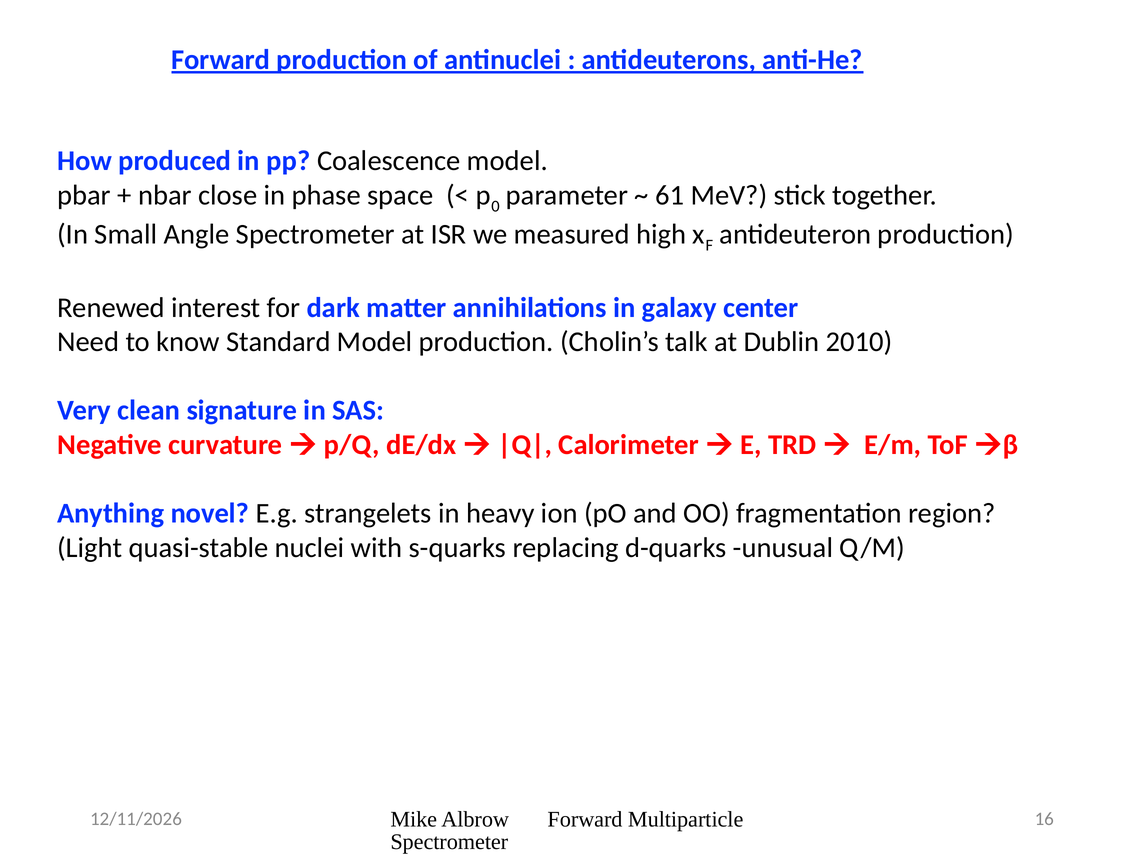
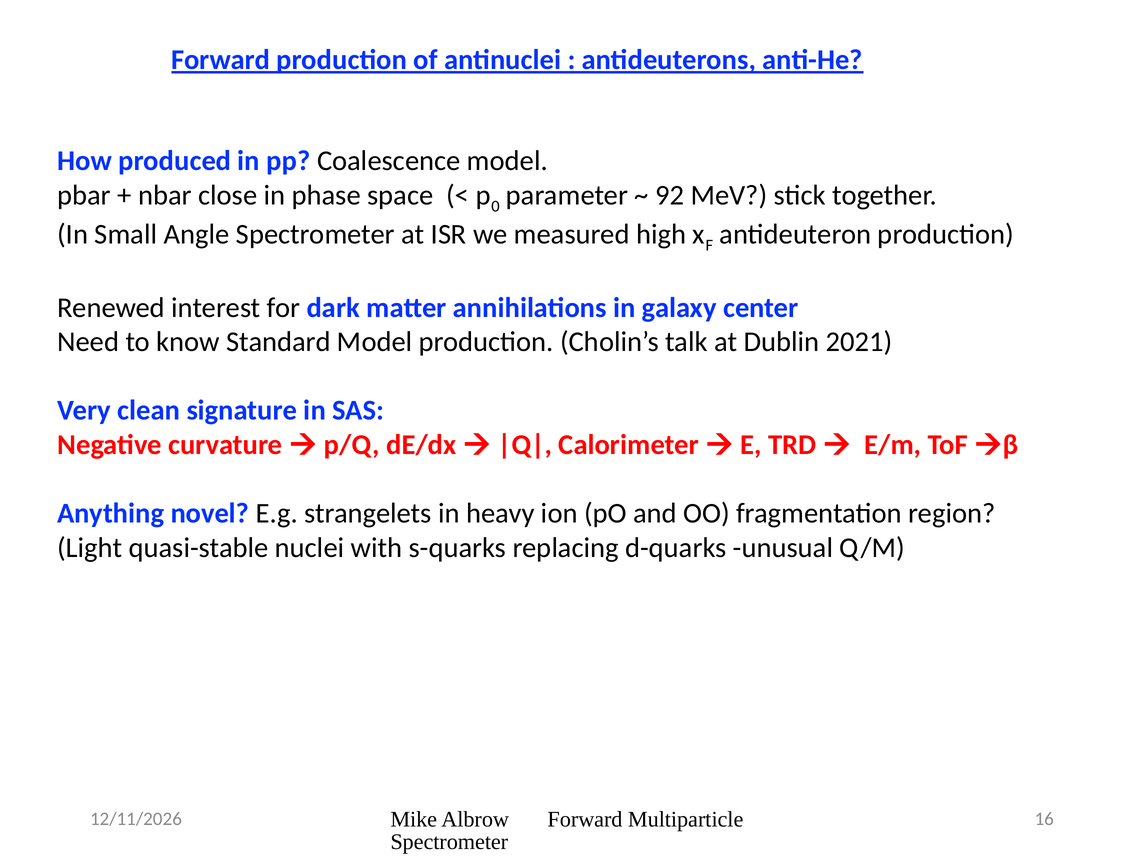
61: 61 -> 92
2010: 2010 -> 2021
